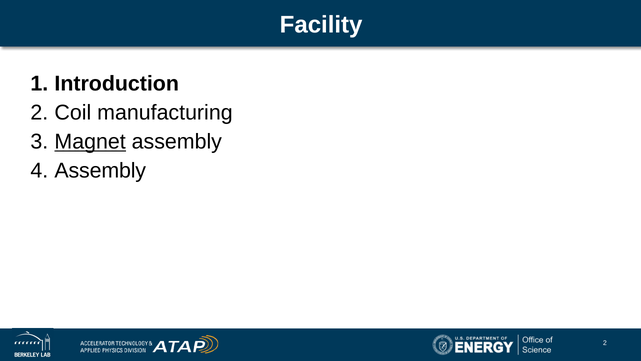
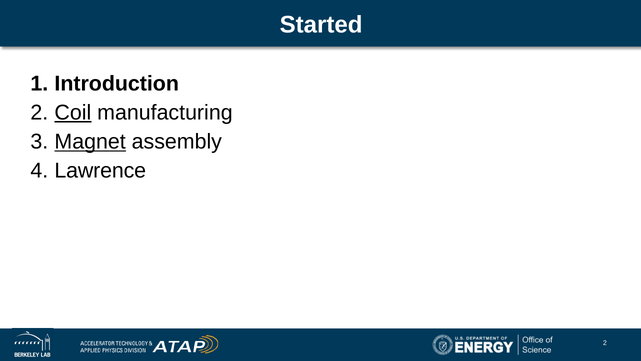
Facility: Facility -> Started
Coil underline: none -> present
Assembly at (100, 171): Assembly -> Lawrence
